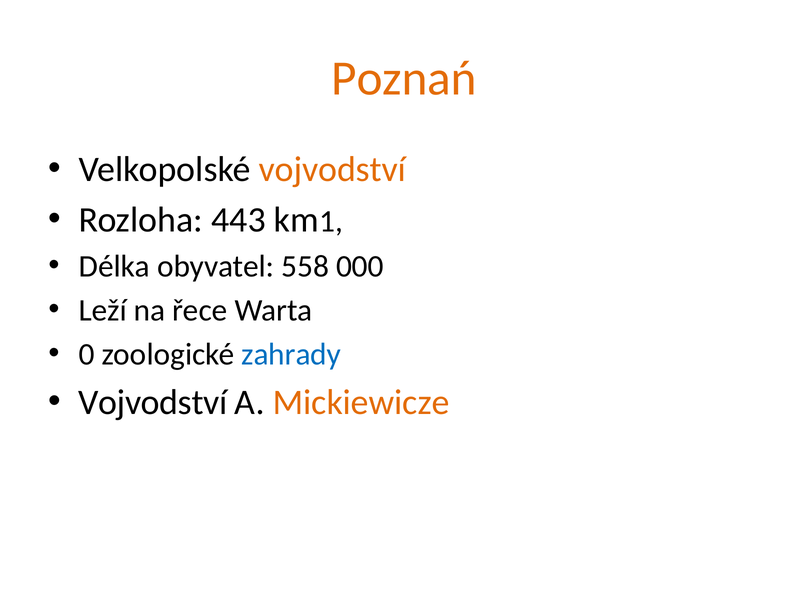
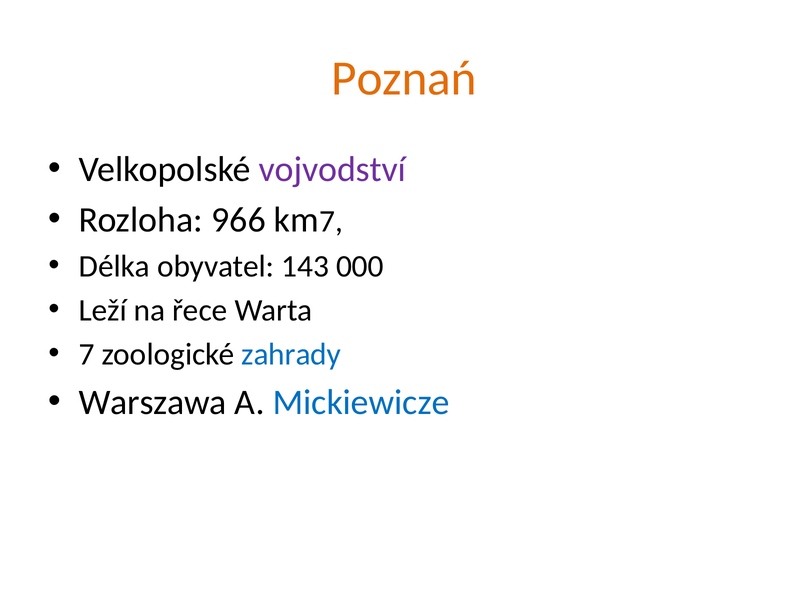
vojvodství at (332, 170) colour: orange -> purple
443: 443 -> 966
1 at (331, 221): 1 -> 7
558: 558 -> 143
0 at (87, 354): 0 -> 7
Vojvodství at (153, 402): Vojvodství -> Warszawa
Mickiewicze colour: orange -> blue
